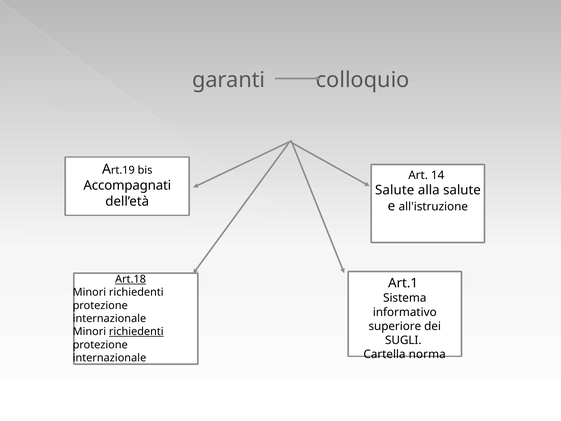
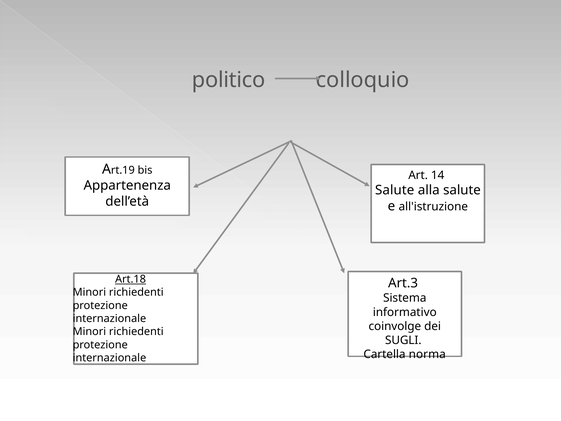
garanti: garanti -> politico
Accompagnati: Accompagnati -> Appartenenza
Art.1: Art.1 -> Art.3
superiore: superiore -> coinvolge
richiedenti at (136, 331) underline: present -> none
